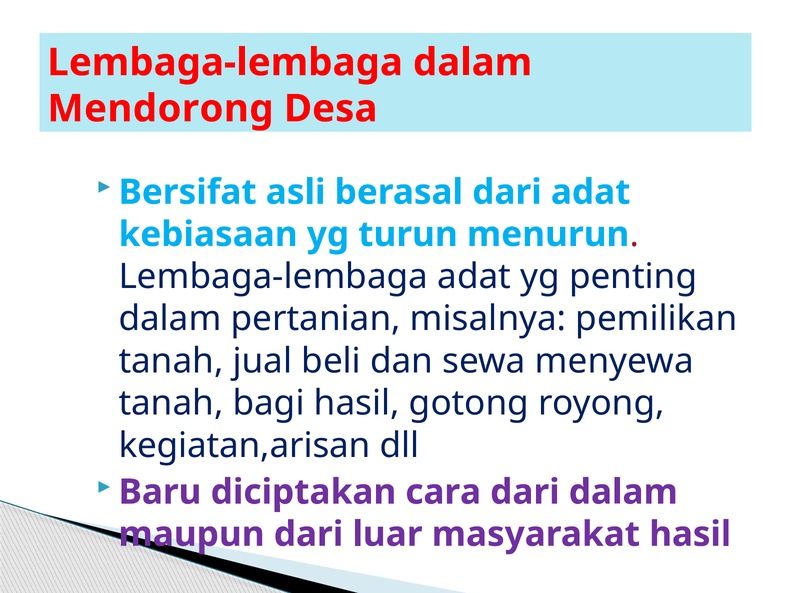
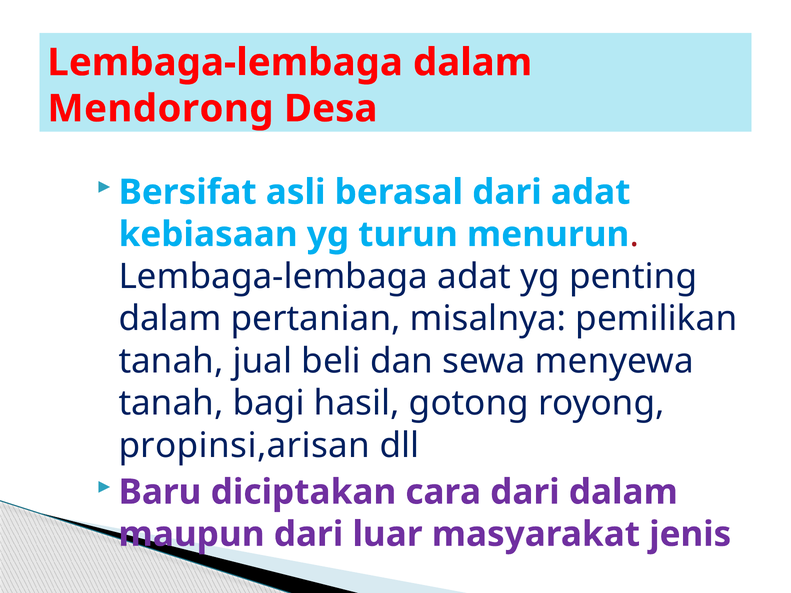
kegiatan,arisan: kegiatan,arisan -> propinsi,arisan
masyarakat hasil: hasil -> jenis
